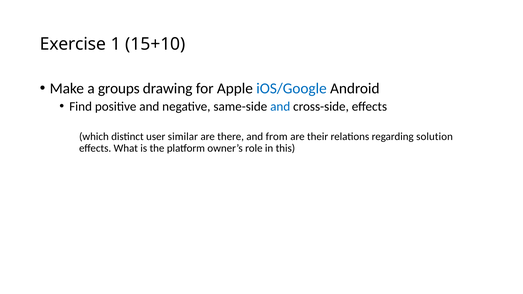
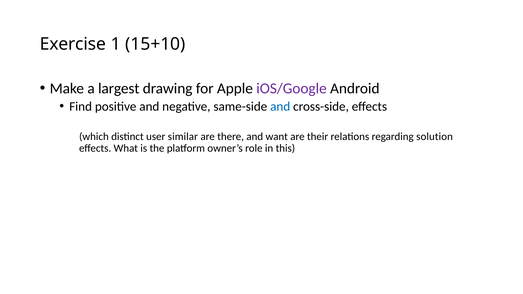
groups: groups -> largest
iOS/Google colour: blue -> purple
from: from -> want
